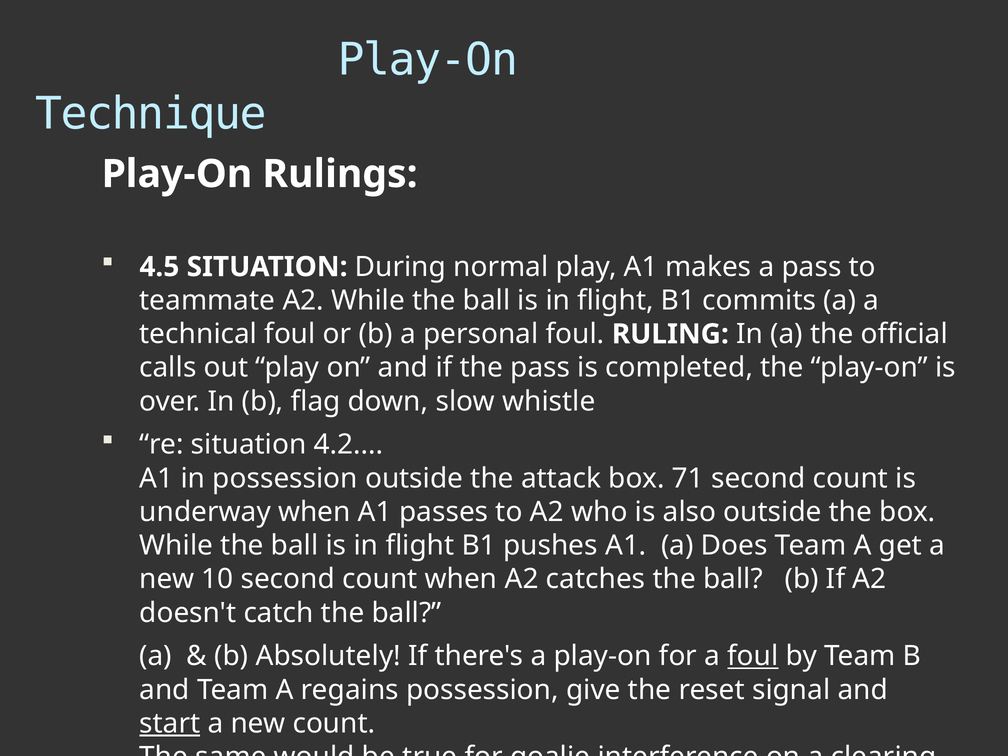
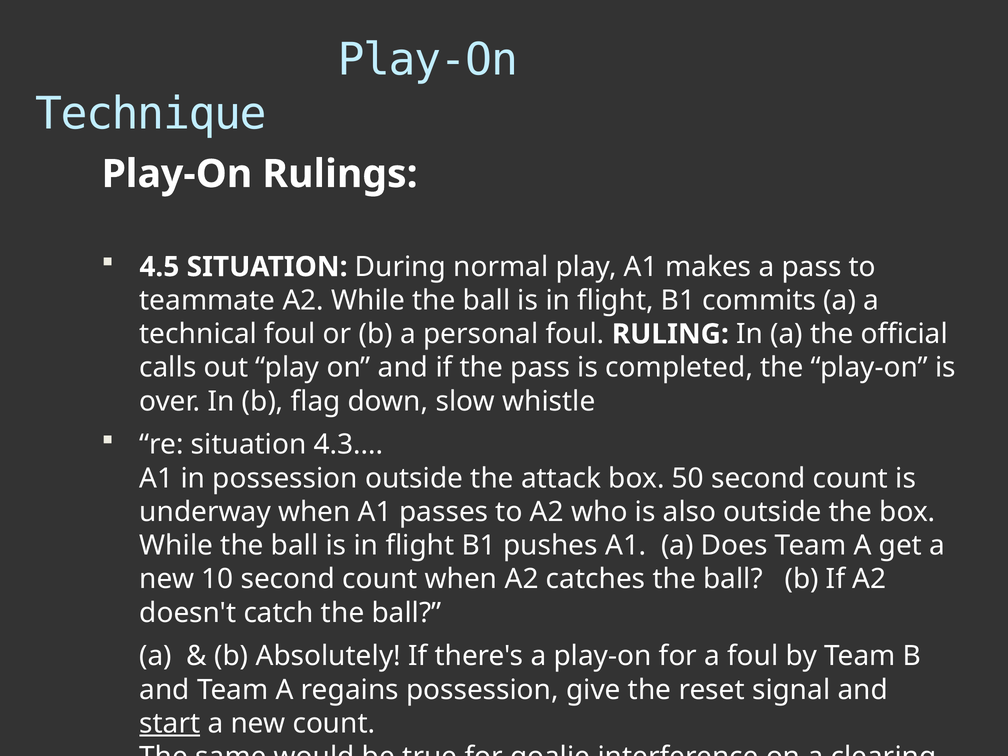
4.2: 4.2 -> 4.3
71: 71 -> 50
foul at (753, 656) underline: present -> none
